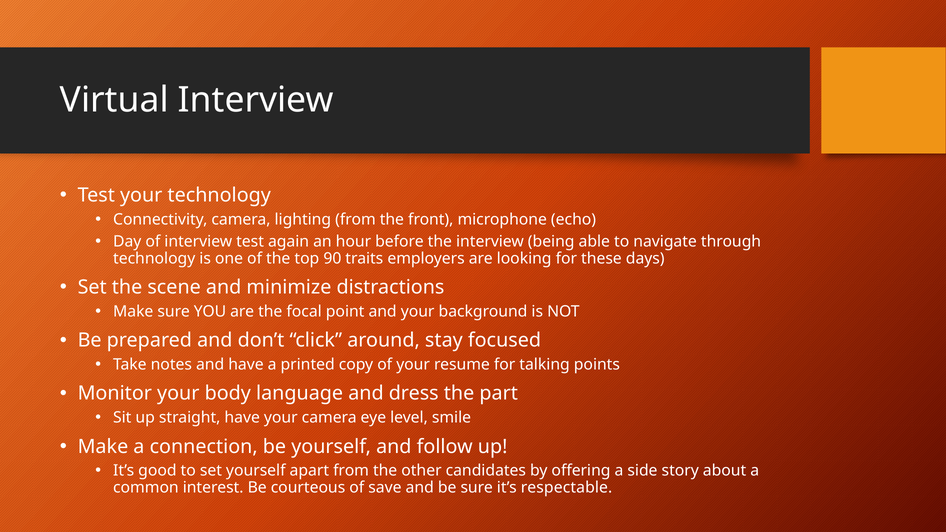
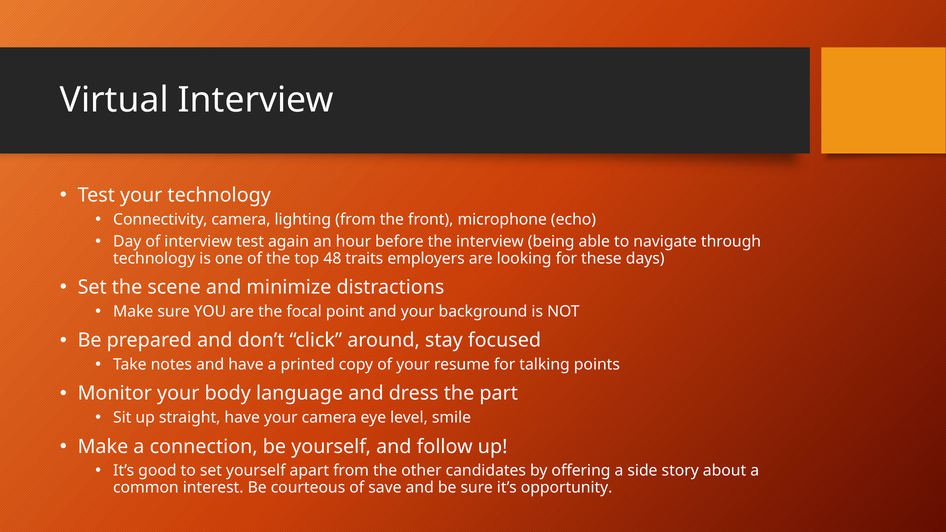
90: 90 -> 48
respectable: respectable -> opportunity
